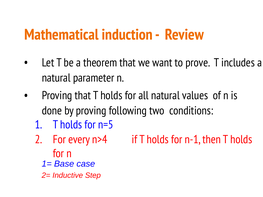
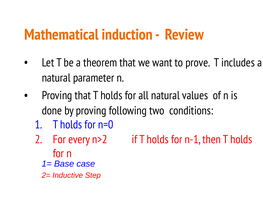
n=5: n=5 -> n=0
n>4: n>4 -> n>2
